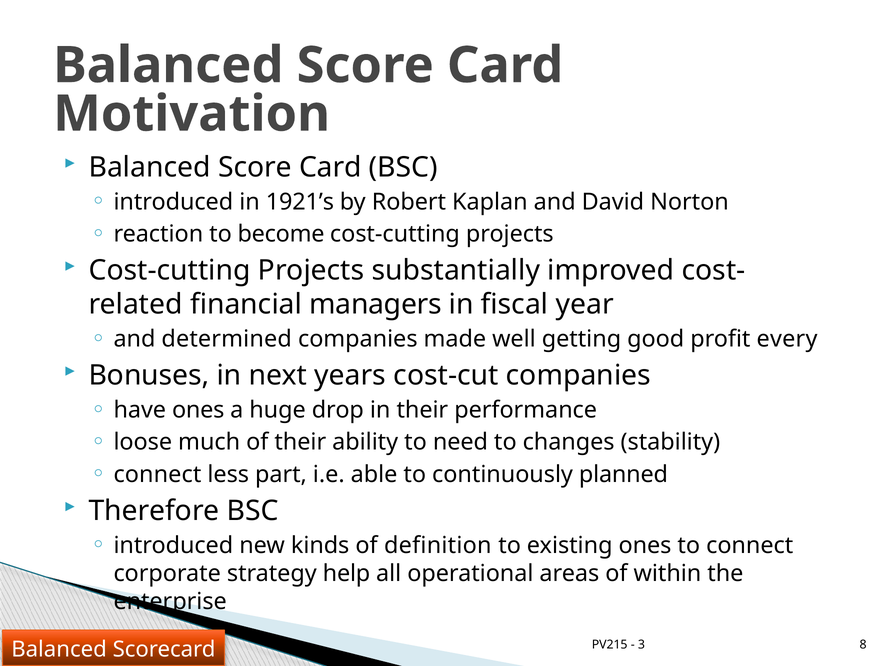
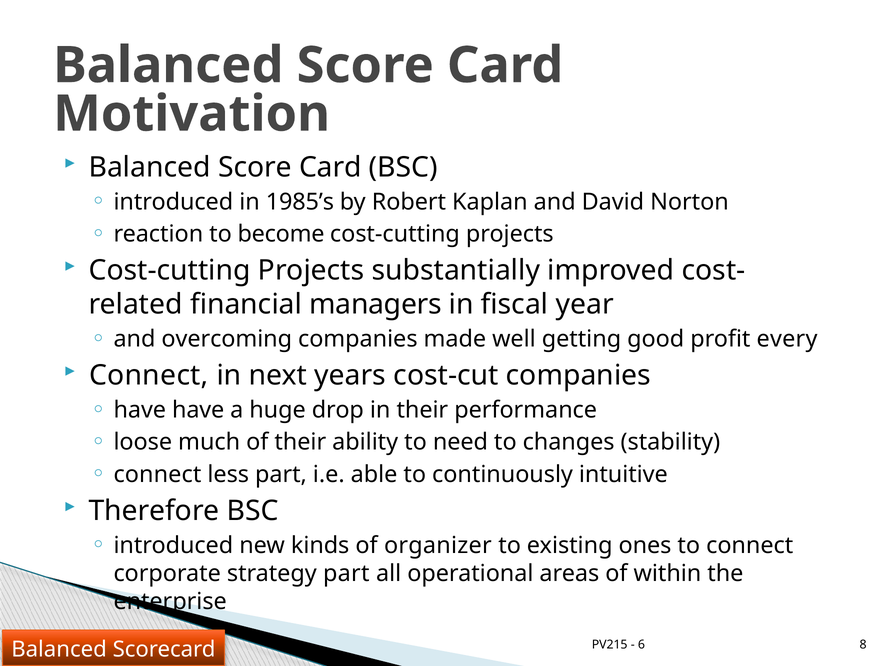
1921’s: 1921’s -> 1985’s
determined: determined -> overcoming
Bonuses at (149, 375): Bonuses -> Connect
have ones: ones -> have
planned: planned -> intuitive
definition: definition -> organizer
strategy help: help -> part
3: 3 -> 6
